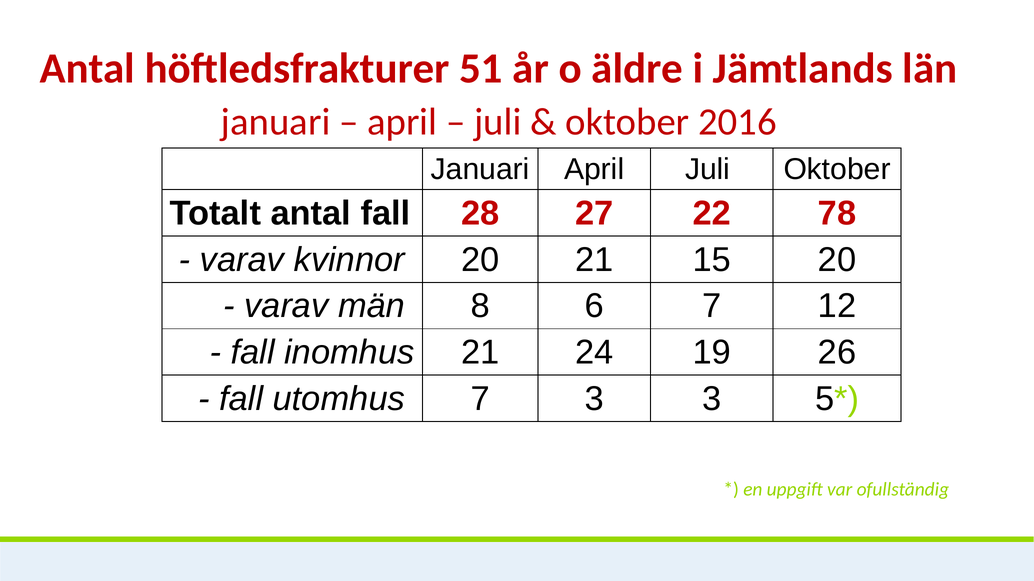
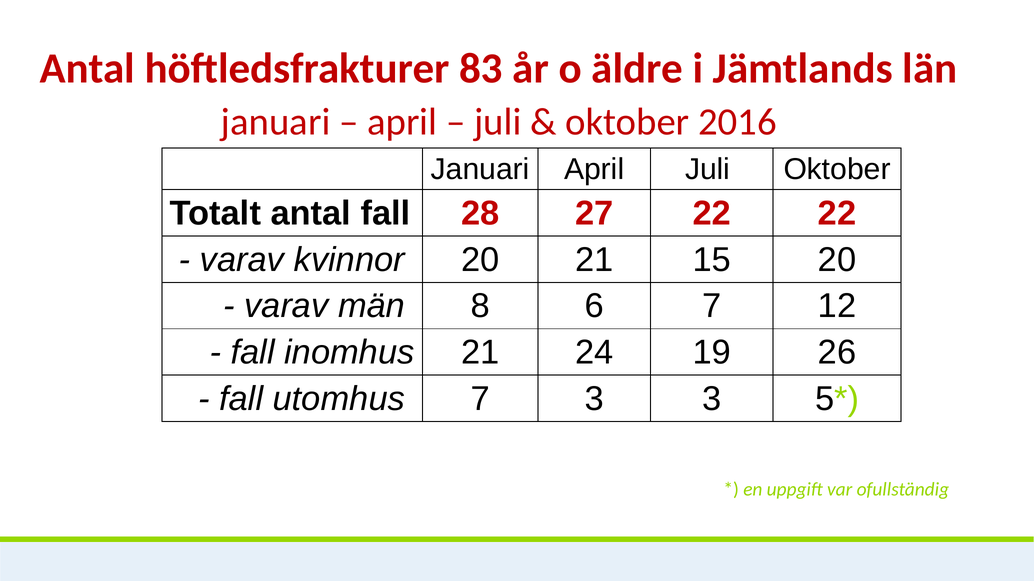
51: 51 -> 83
22 78: 78 -> 22
